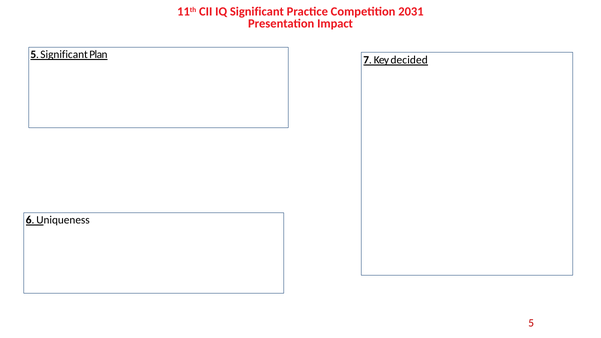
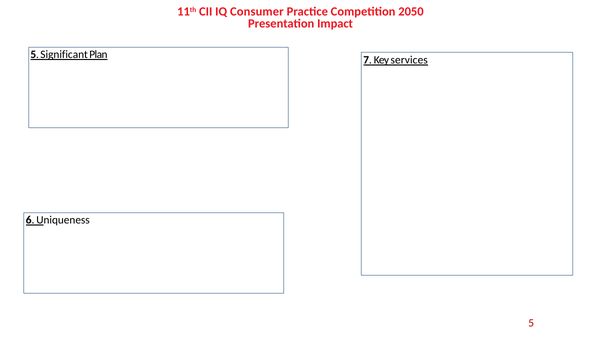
IQ Significant: Significant -> Consumer
2031: 2031 -> 2050
decided: decided -> services
